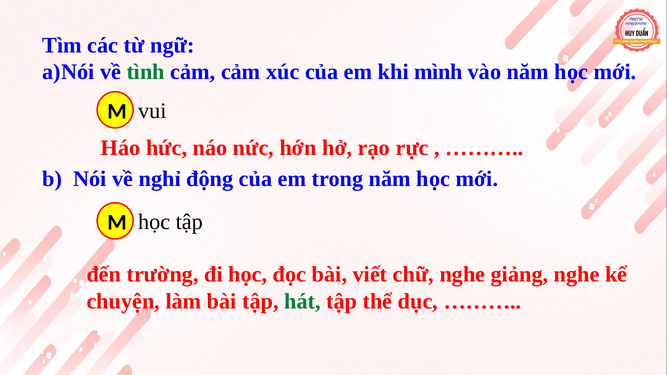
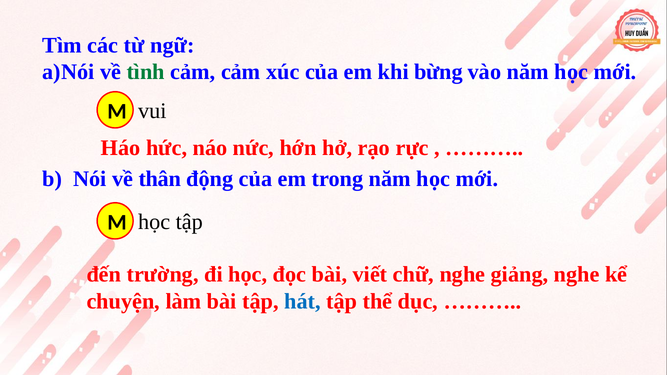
mình: mình -> bừng
nghỉ: nghỉ -> thân
hát colour: green -> blue
